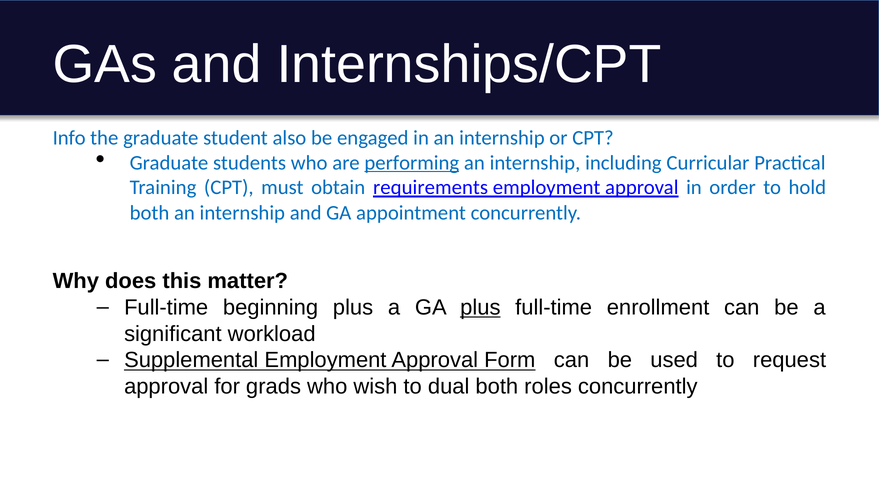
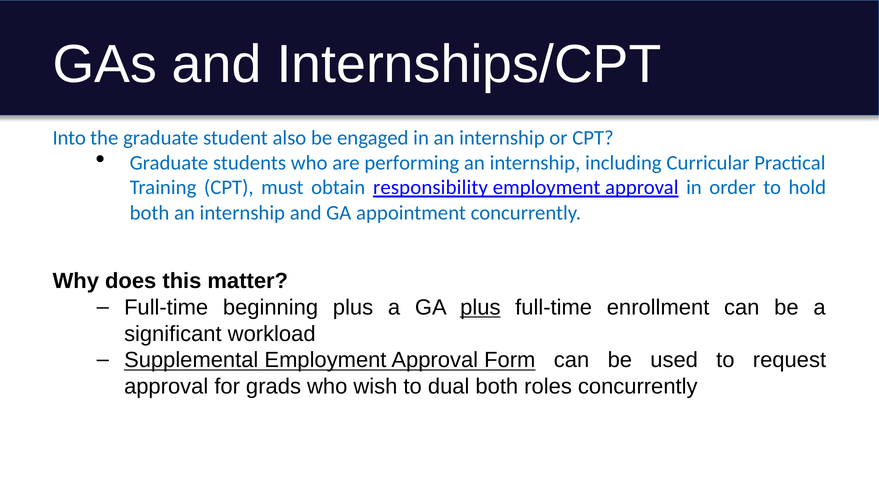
Info: Info -> Into
performing underline: present -> none
requirements: requirements -> responsibility
